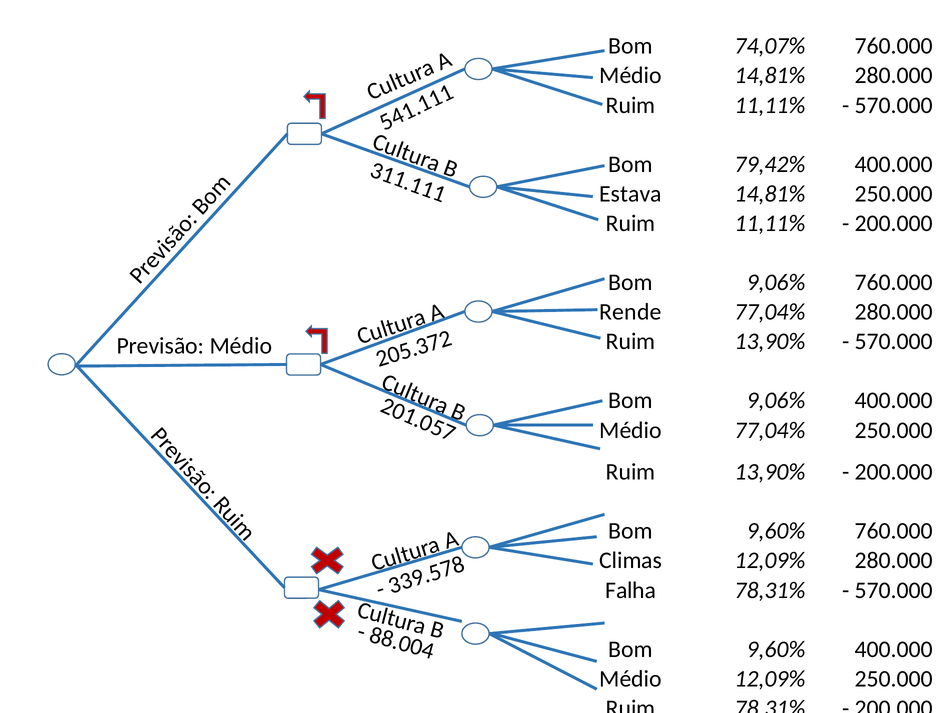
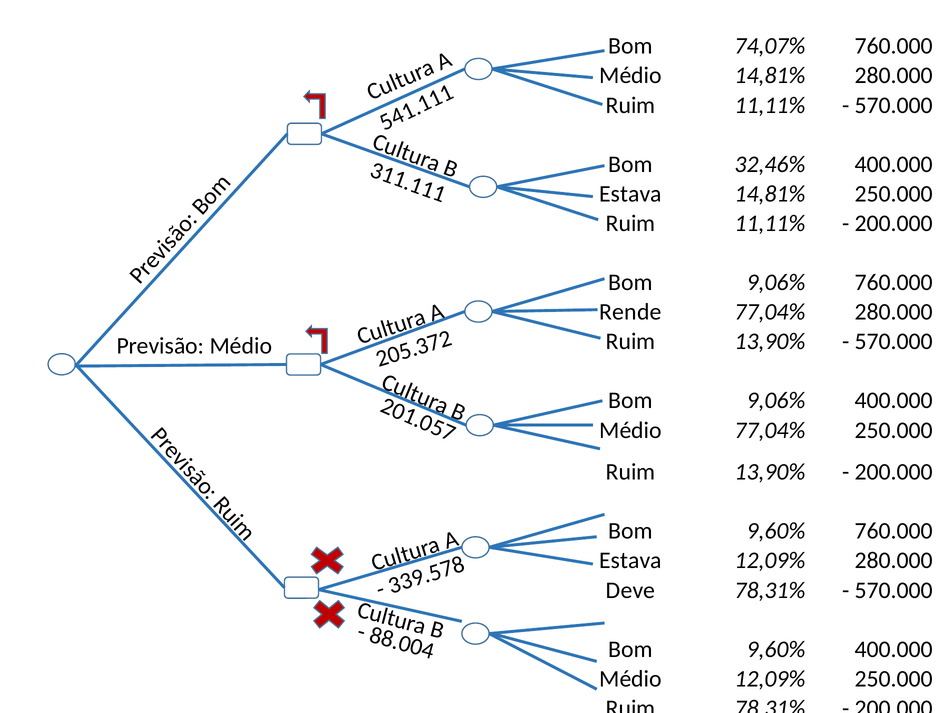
79,42%: 79,42% -> 32,46%
Climas at (631, 561): Climas -> Estava
Falha: Falha -> Deve
